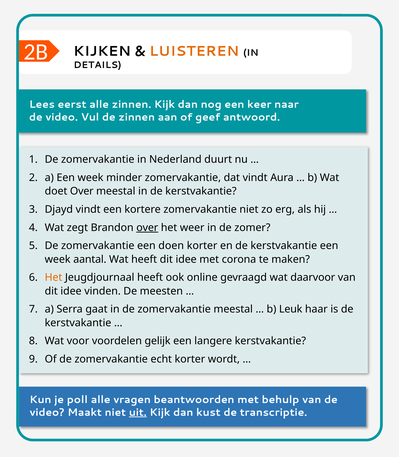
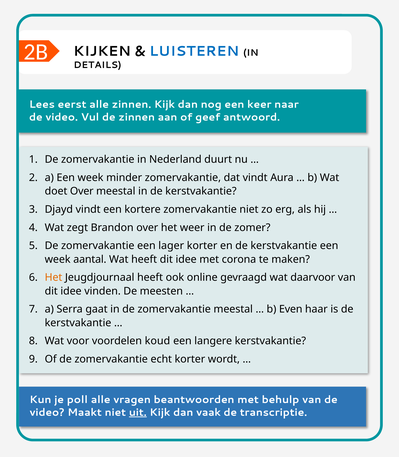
LUISTEREN colour: orange -> blue
over at (147, 228) underline: present -> none
doen: doen -> lager
Leuk: Leuk -> Even
gelijk: gelijk -> koud
kust: kust -> vaak
